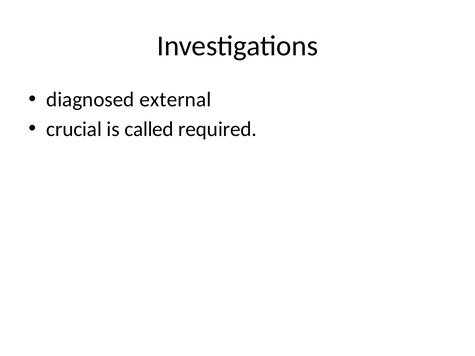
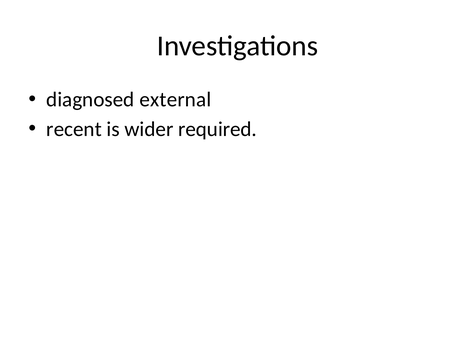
crucial: crucial -> recent
called: called -> wider
